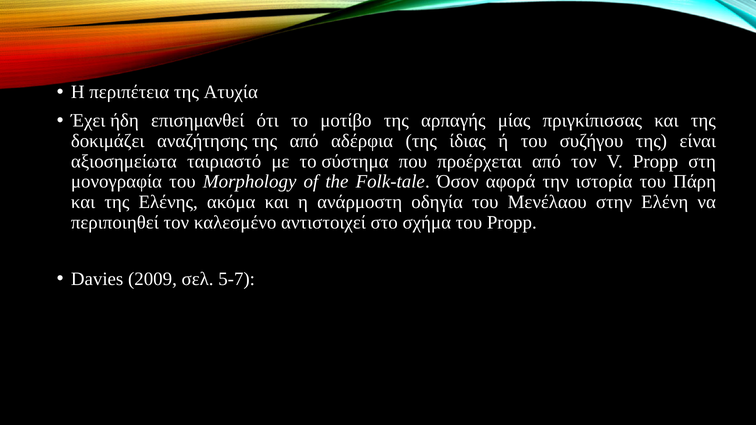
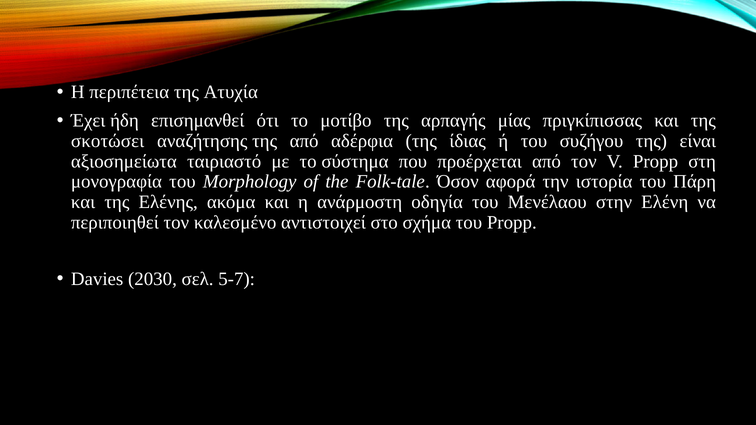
δοκιμάζει: δοκιμάζει -> σκοτώσει
2009: 2009 -> 2030
